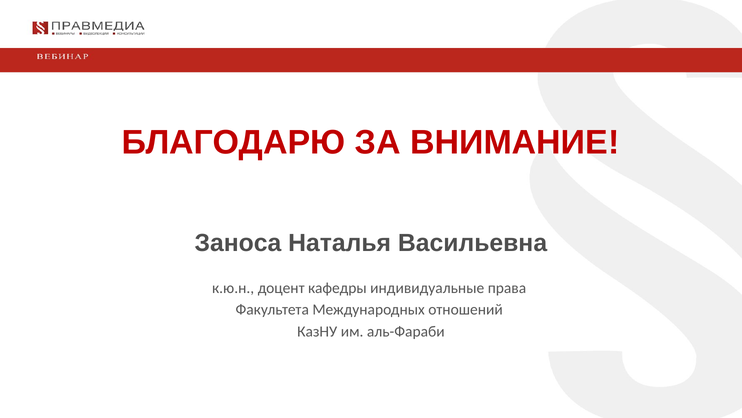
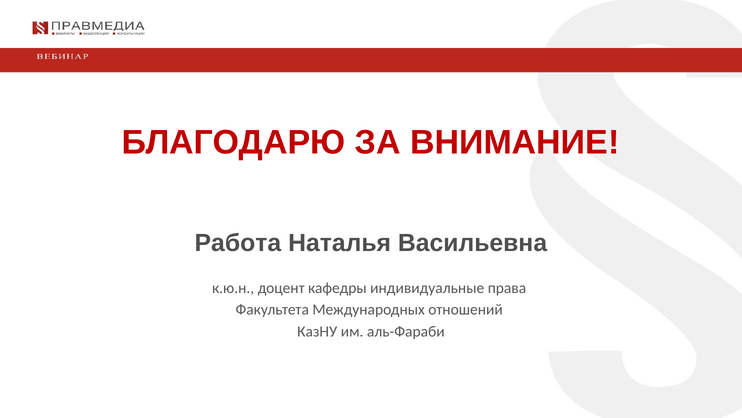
Заноса: Заноса -> Работа
